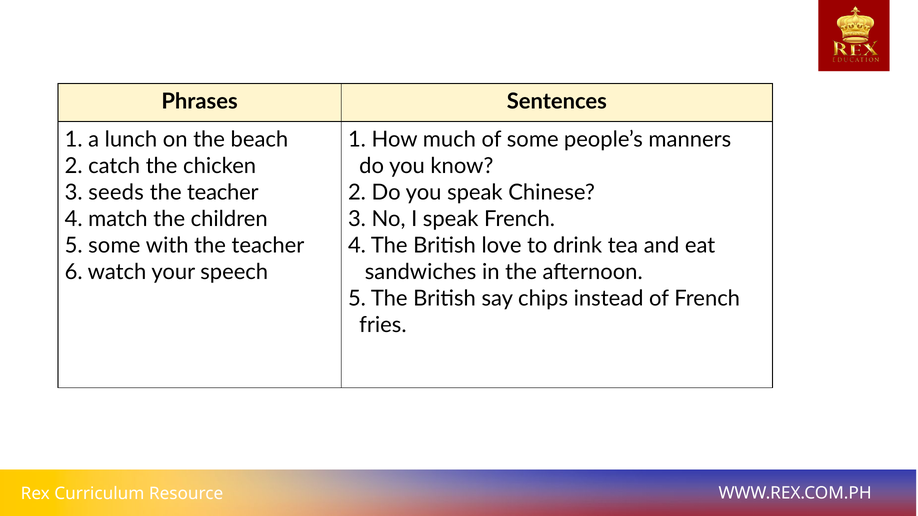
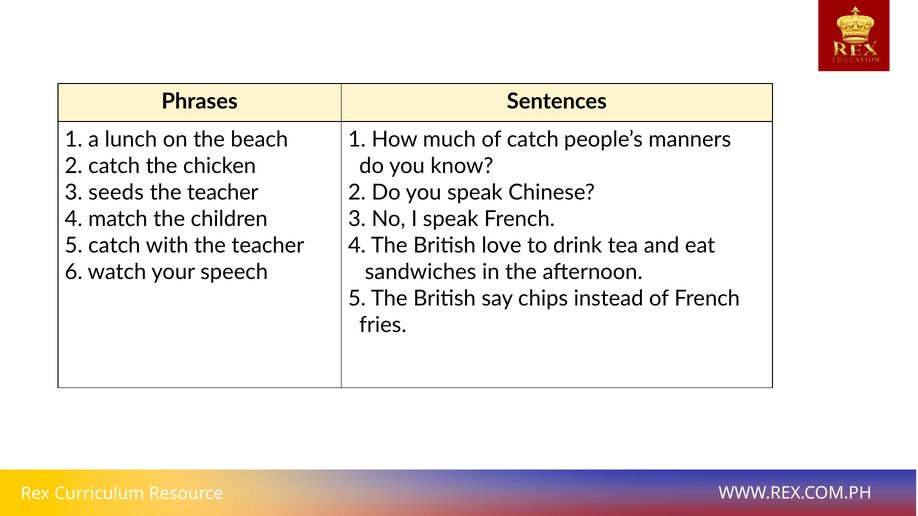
of some: some -> catch
5 some: some -> catch
